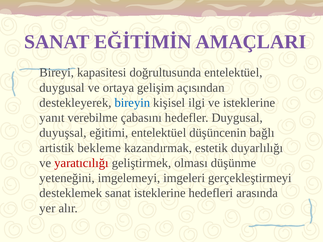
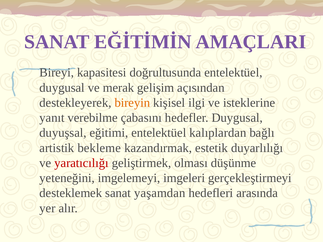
ortaya: ortaya -> merak
bireyin colour: blue -> orange
düşüncenin: düşüncenin -> kalıplardan
sanat isteklerine: isteklerine -> yaşamdan
